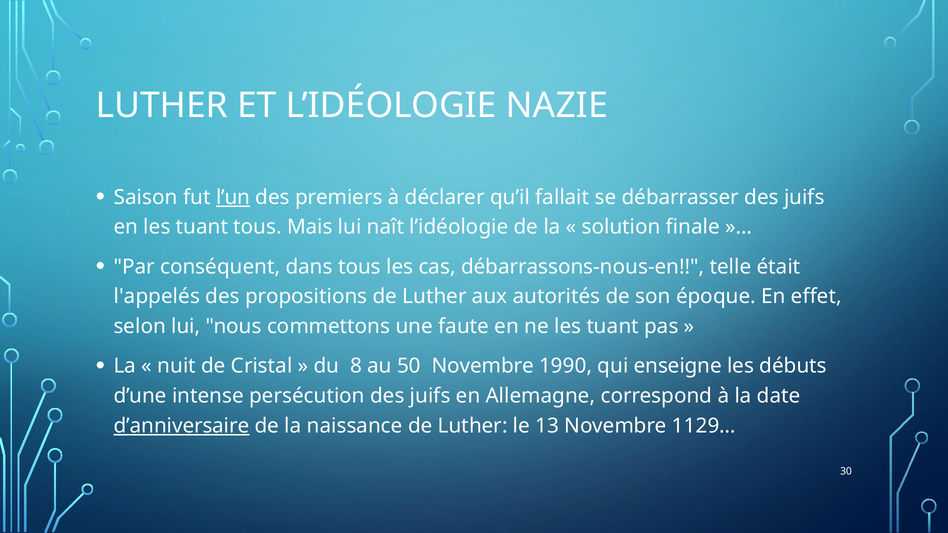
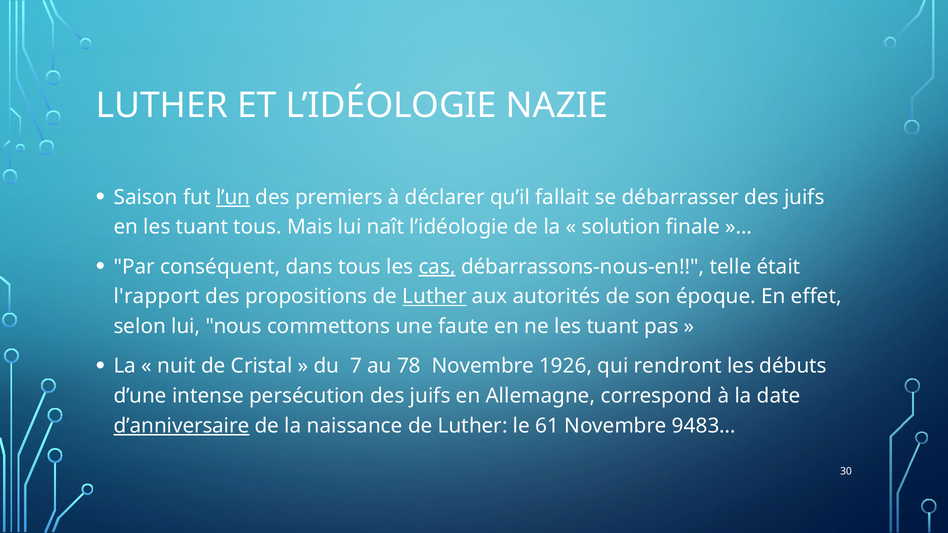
cas underline: none -> present
l'appelés: l'appelés -> l'rapport
Luther at (435, 297) underline: none -> present
8: 8 -> 7
50: 50 -> 78
1990: 1990 -> 1926
enseigne: enseigne -> rendront
13: 13 -> 61
1129…: 1129… -> 9483…
